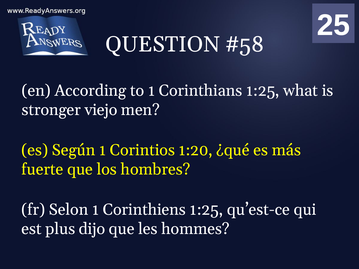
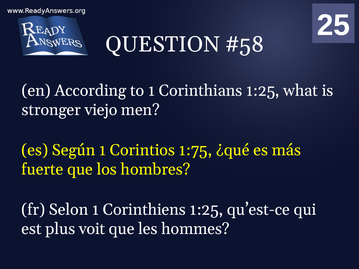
1:20: 1:20 -> 1:75
dijo: dijo -> voit
